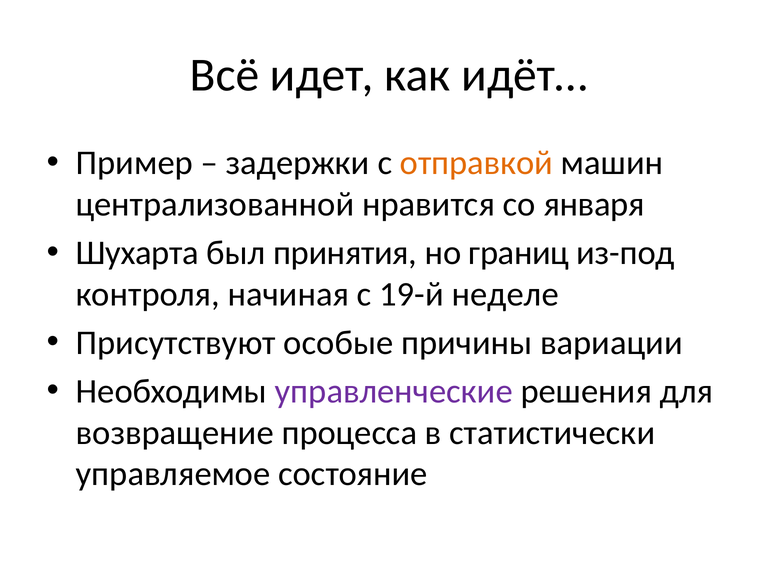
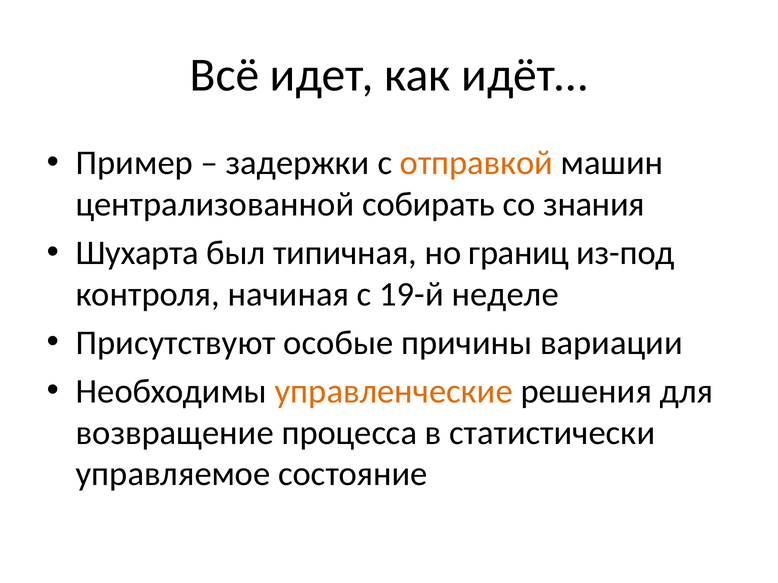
нравится: нравится -> собирать
января: января -> знания
принятия: принятия -> типичная
управленческие colour: purple -> orange
